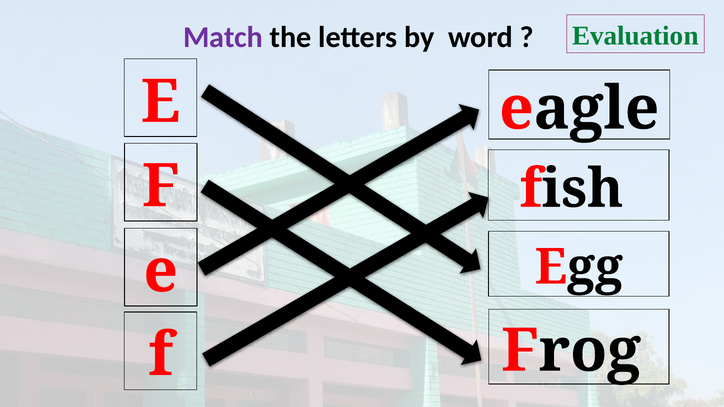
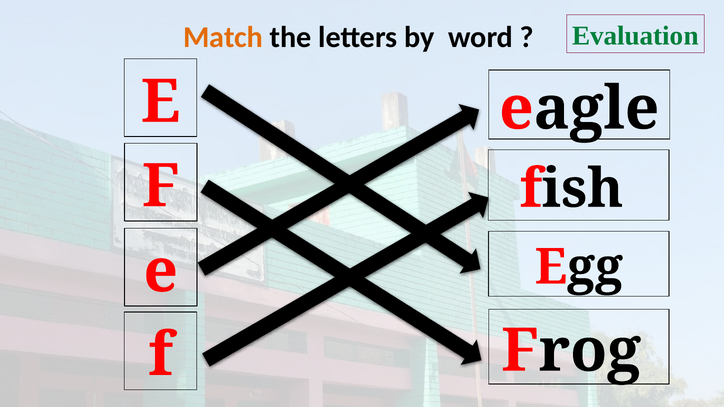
Match colour: purple -> orange
